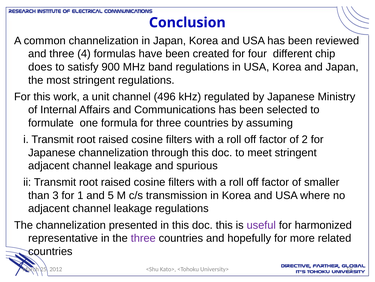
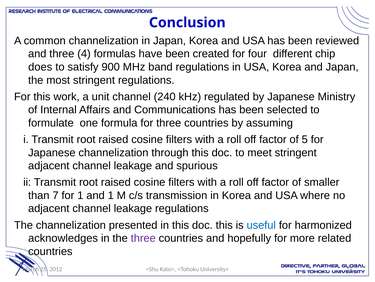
496: 496 -> 240
2: 2 -> 5
3: 3 -> 7
and 5: 5 -> 1
useful colour: purple -> blue
representative: representative -> acknowledges
